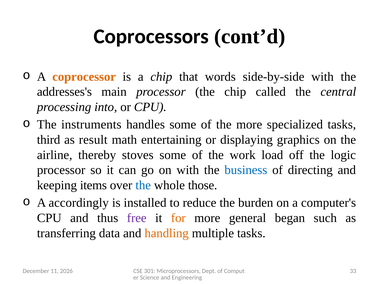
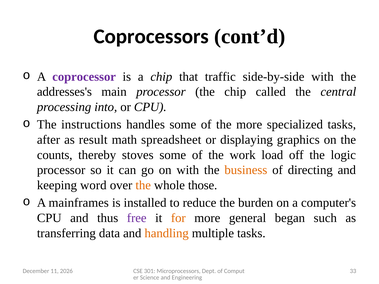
coprocessor colour: orange -> purple
words: words -> traffic
instruments: instruments -> instructions
third: third -> after
entertaining: entertaining -> spreadsheet
airline: airline -> counts
business colour: blue -> orange
items: items -> word
the at (143, 185) colour: blue -> orange
accordingly: accordingly -> mainframes
